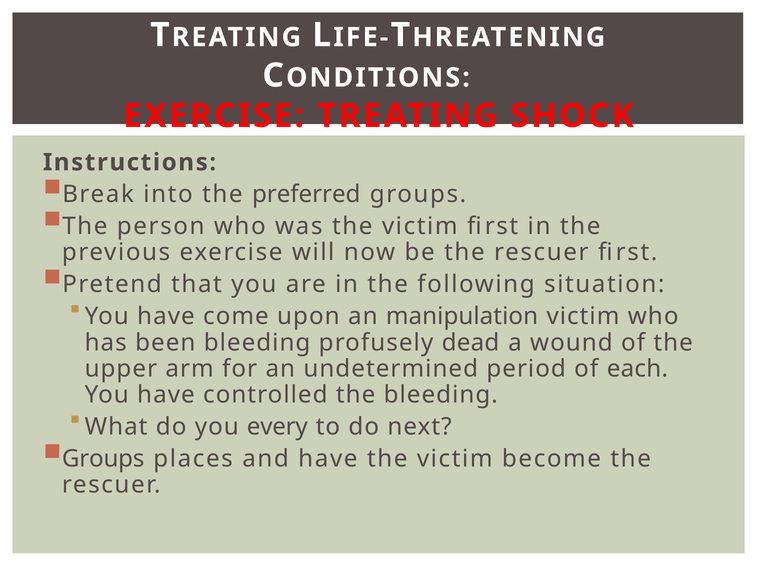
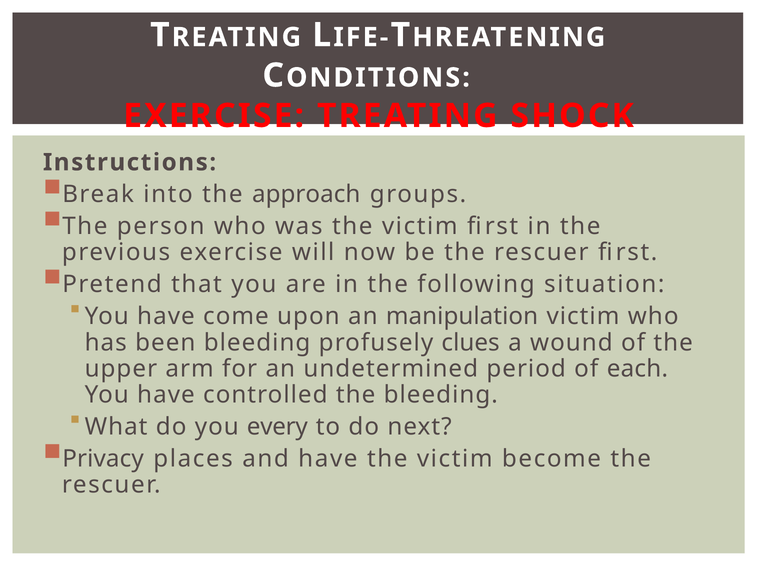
preferred: preferred -> approach
dead: dead -> clues
Groups at (103, 459): Groups -> Privacy
